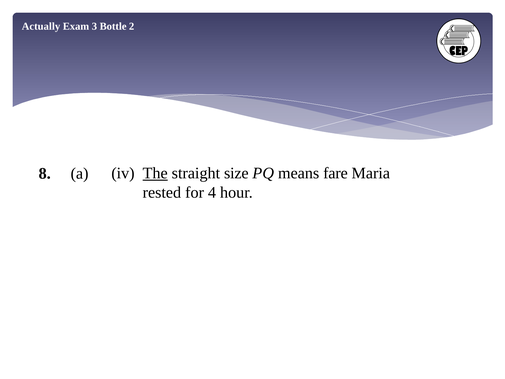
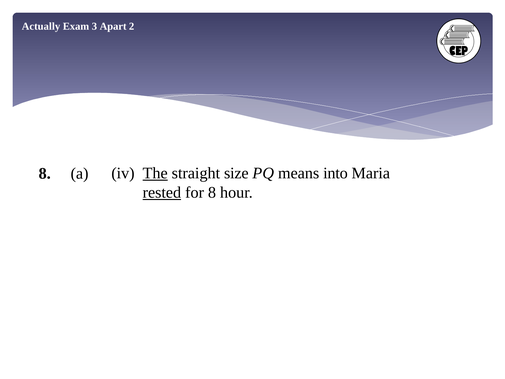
Bottle: Bottle -> Apart
fare: fare -> into
rested underline: none -> present
for 4: 4 -> 8
